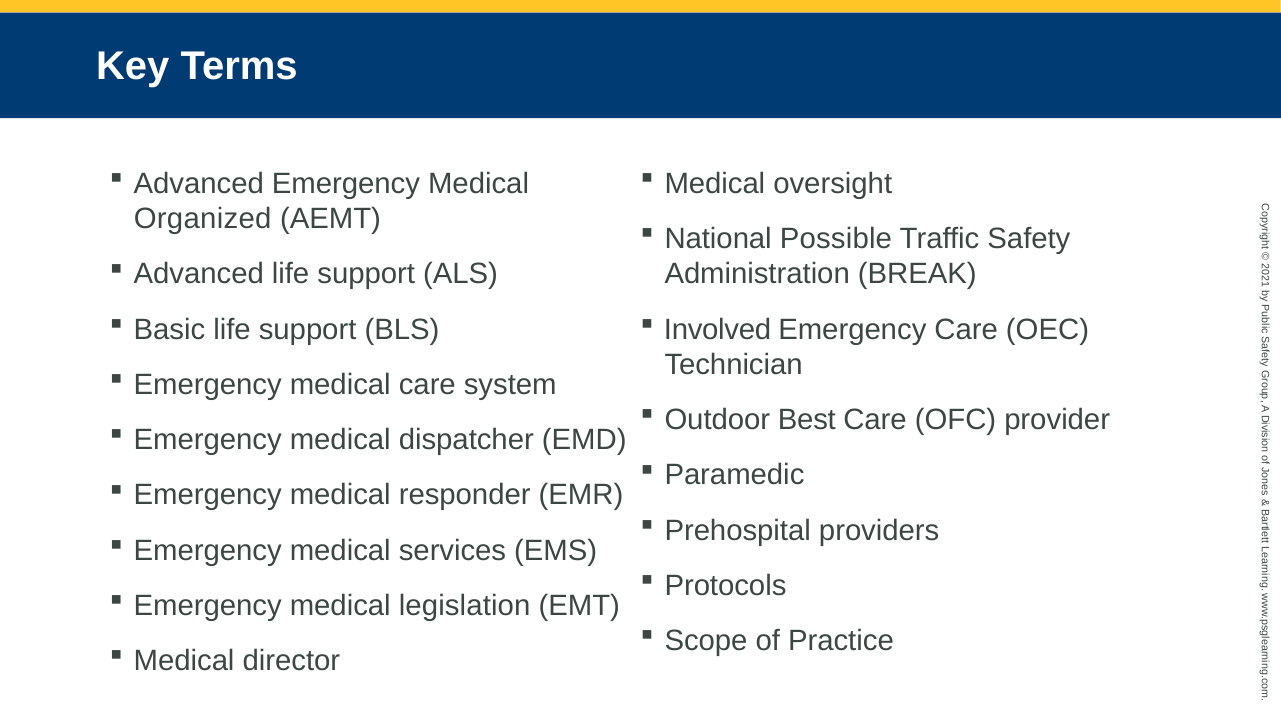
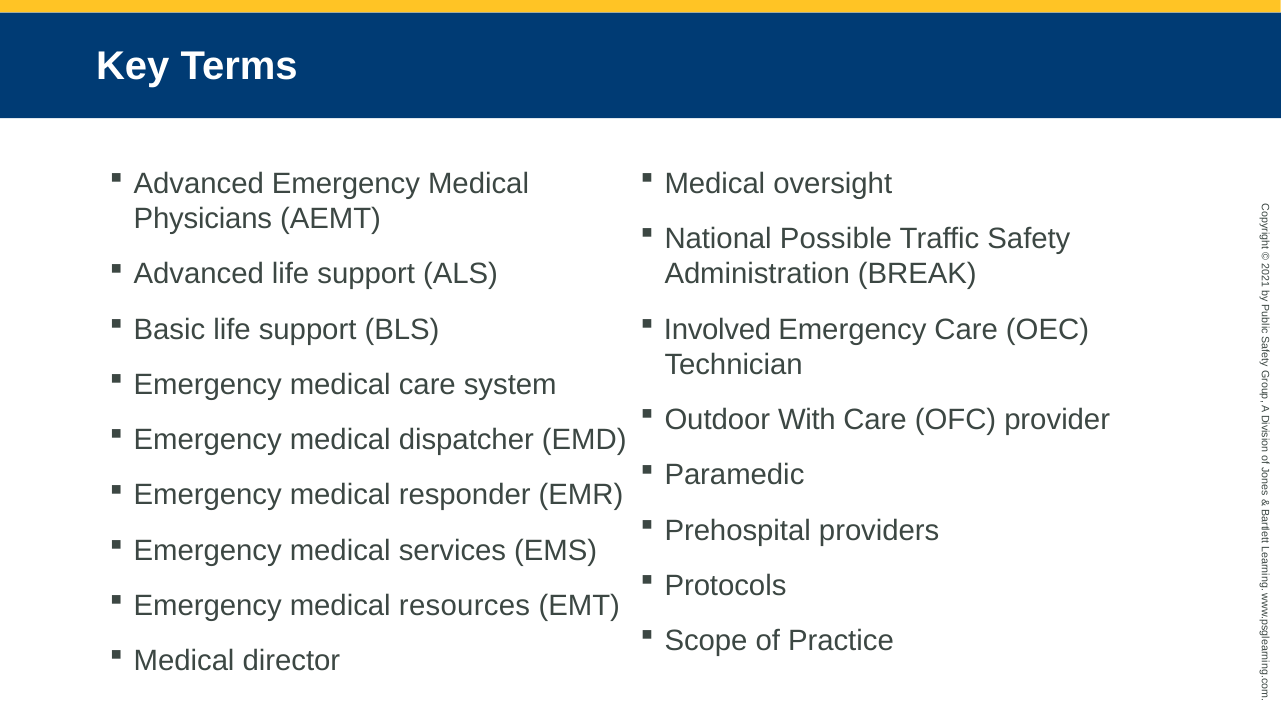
Organized: Organized -> Physicians
Best: Best -> With
legislation: legislation -> resources
